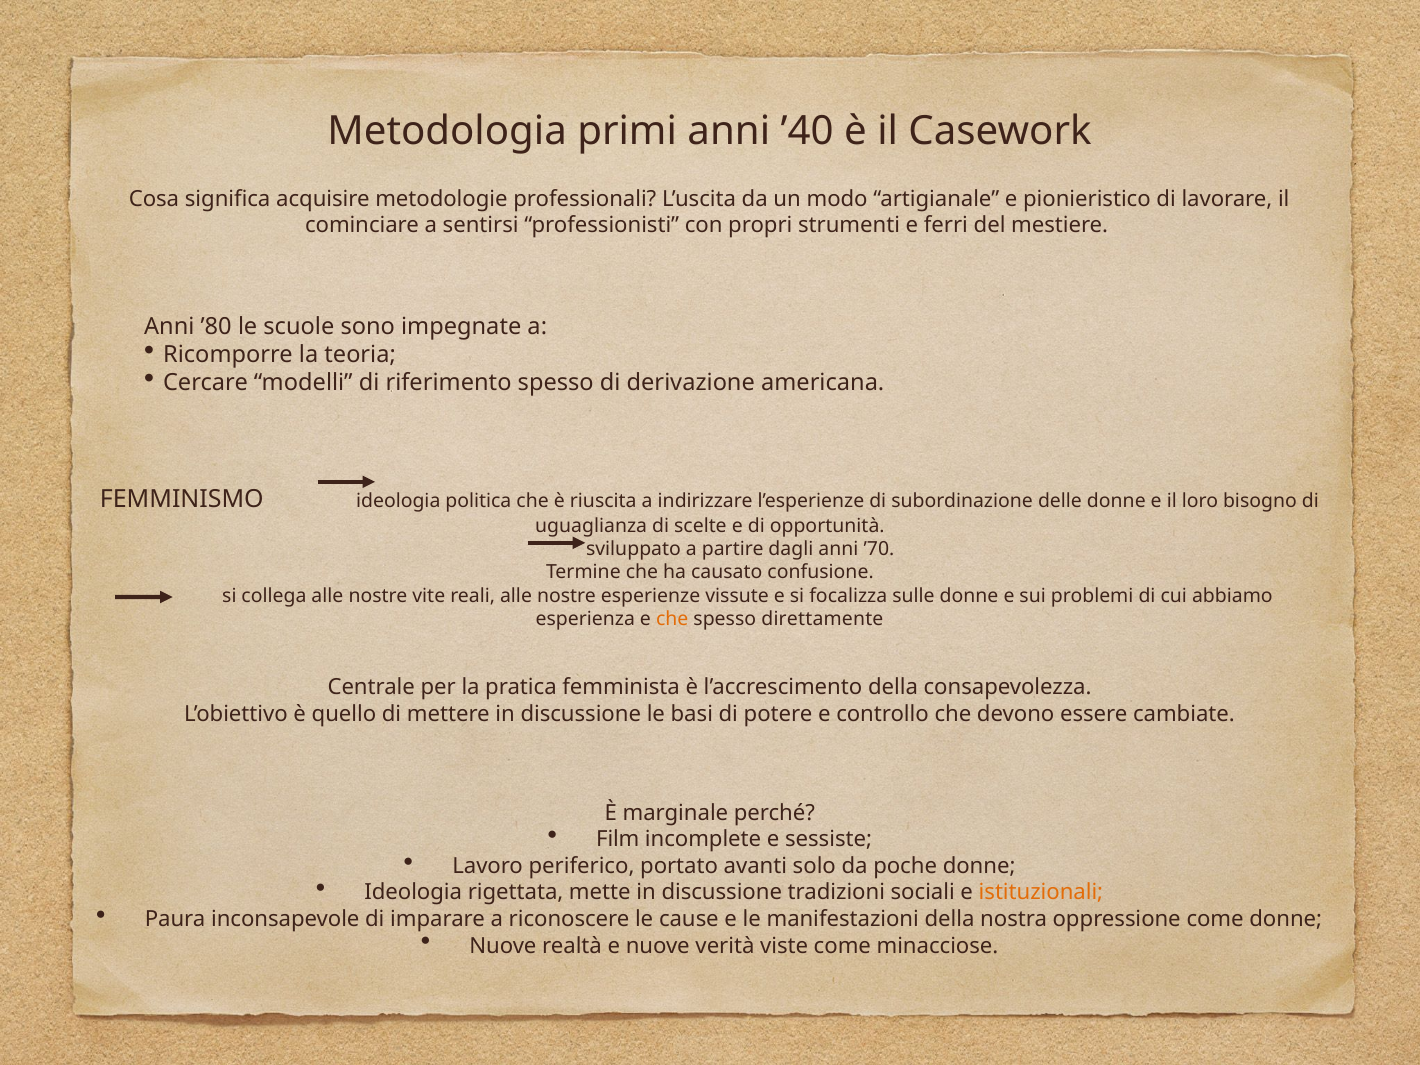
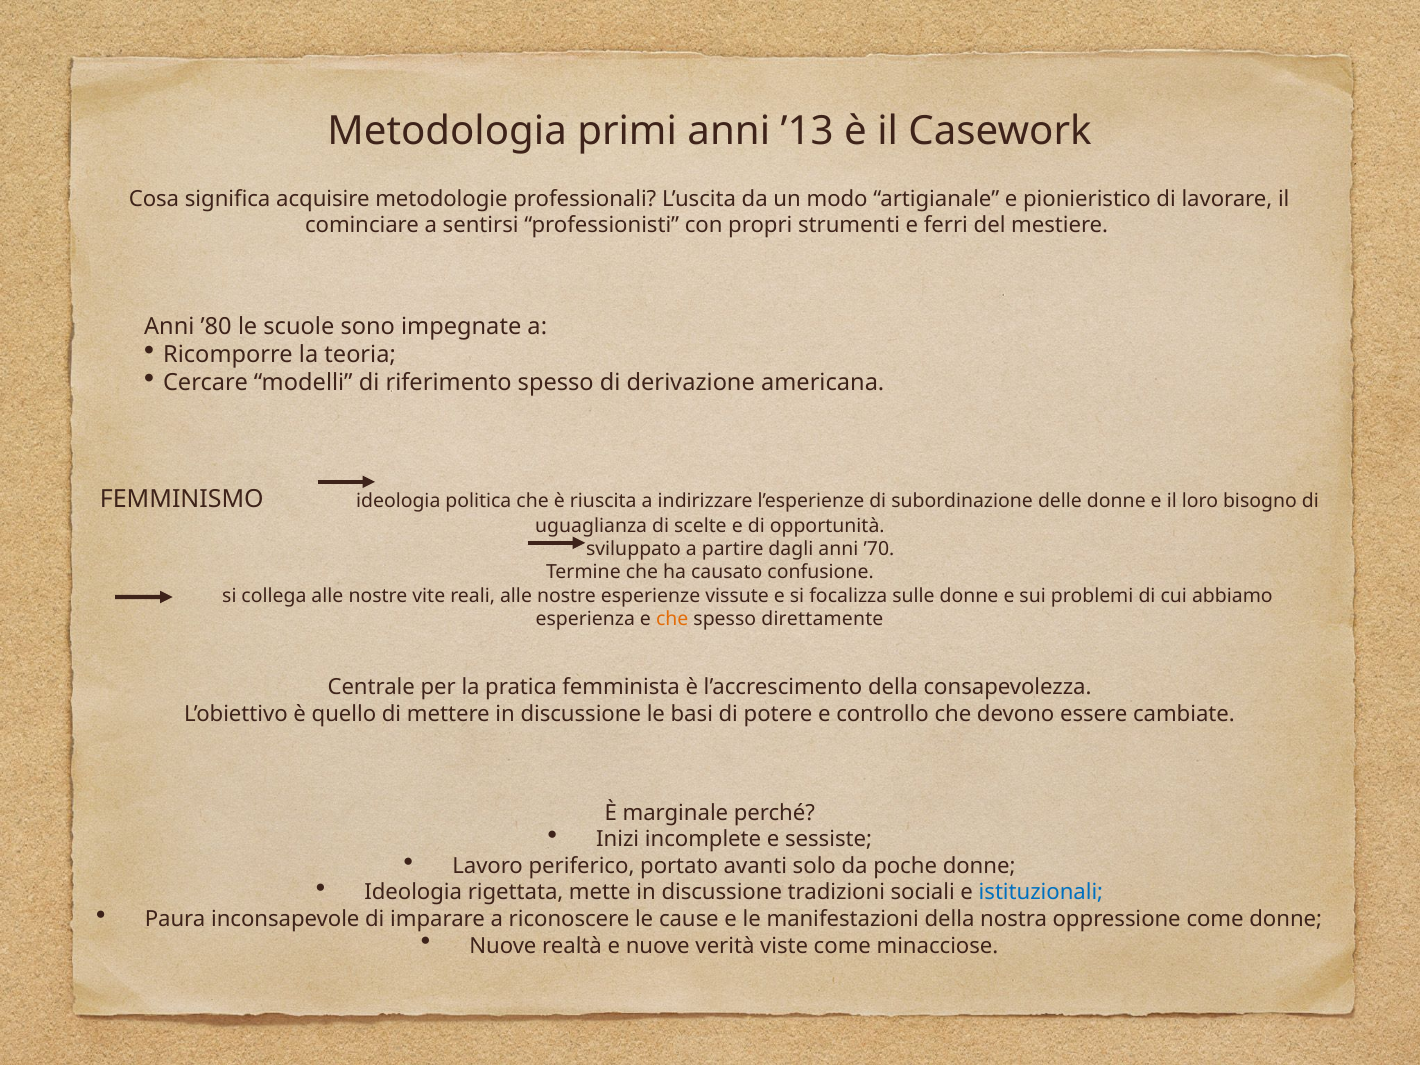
’40: ’40 -> ’13
Film: Film -> Inizi
istituzionali colour: orange -> blue
